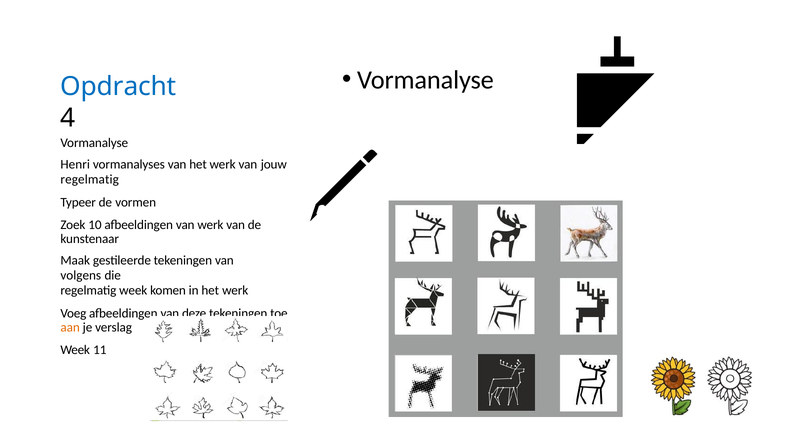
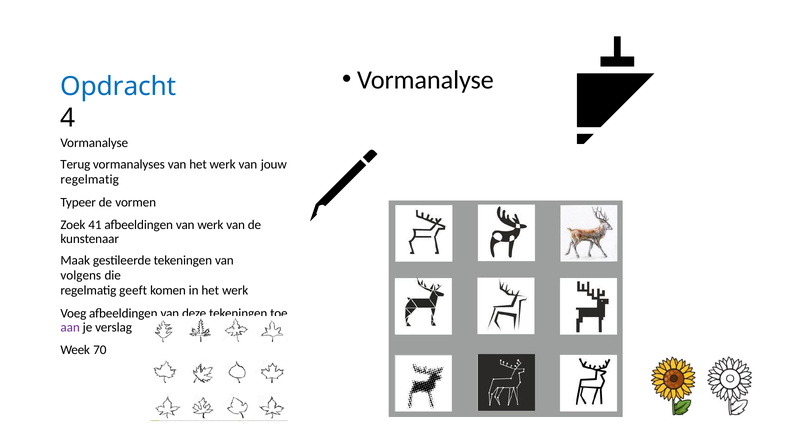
Henri: Henri -> Terug
10: 10 -> 41
regelmatig week: week -> geeft
aan colour: orange -> purple
11: 11 -> 70
